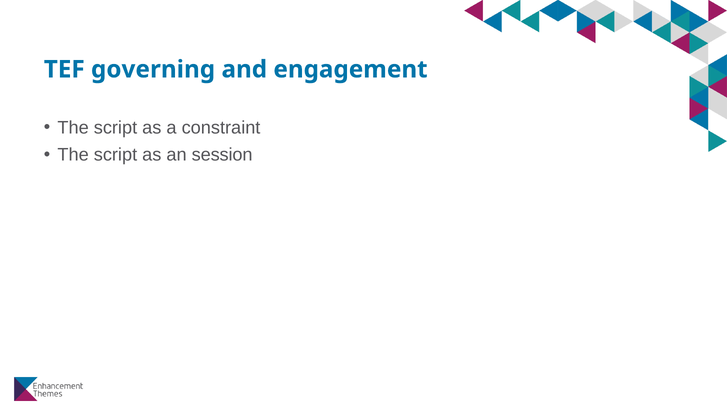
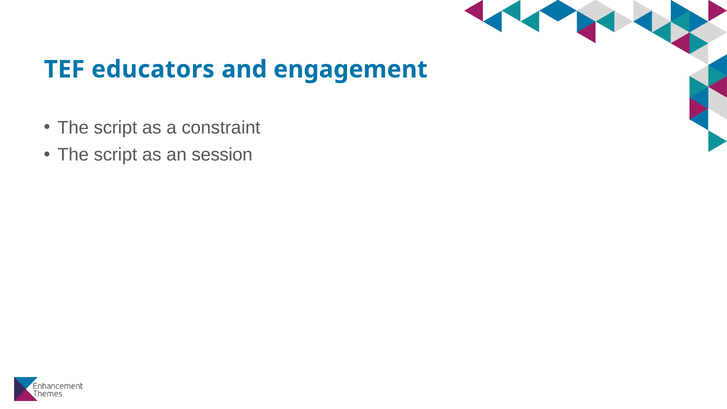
governing: governing -> educators
